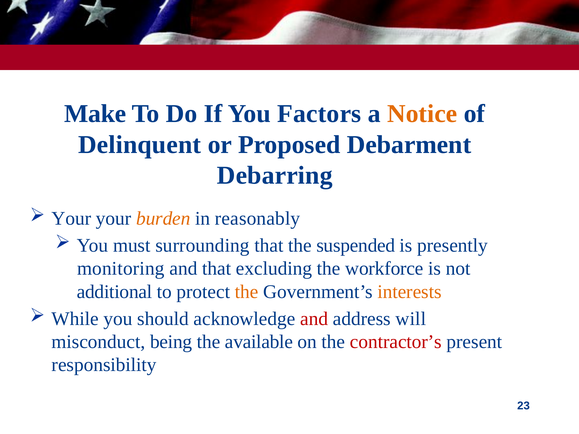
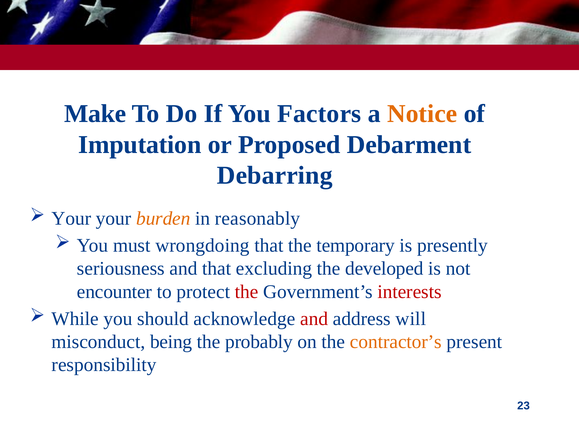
Delinquent: Delinquent -> Imputation
surrounding: surrounding -> wrongdoing
suspended: suspended -> temporary
monitoring: monitoring -> seriousness
workforce: workforce -> developed
additional: additional -> encounter
the at (247, 292) colour: orange -> red
interests colour: orange -> red
available: available -> probably
contractor’s colour: red -> orange
